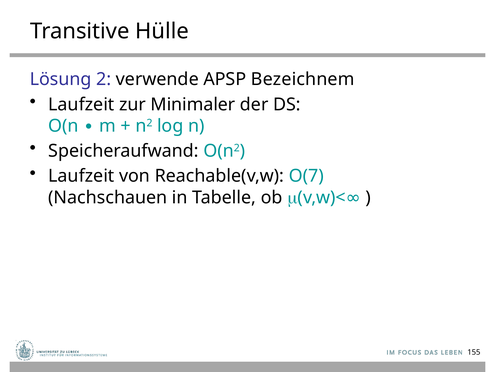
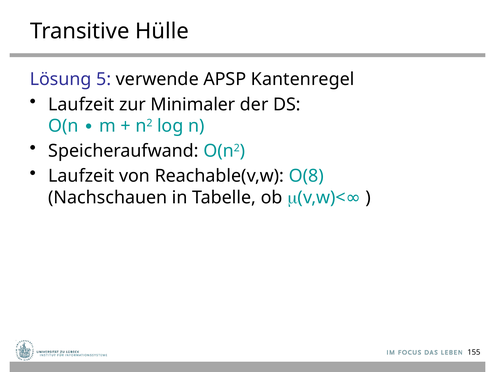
2: 2 -> 5
Bezeichnem: Bezeichnem -> Kantenregel
O(7: O(7 -> O(8
